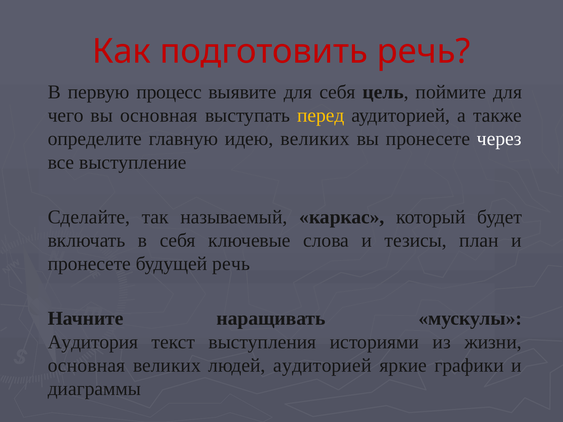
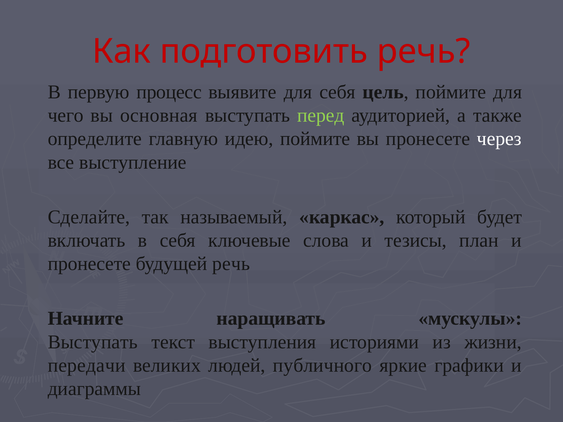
перед colour: yellow -> light green
идею великих: великих -> поймите
Аудитория at (93, 342): Аудитория -> Выступать
основная at (87, 366): основная -> передачи
людей аудиторией: аудиторией -> публичного
